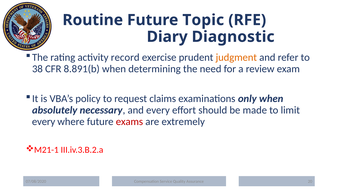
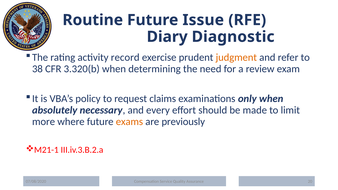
Topic: Topic -> Issue
8.891(b: 8.891(b -> 3.320(b
every at (44, 122): every -> more
exams colour: red -> orange
extremely: extremely -> previously
